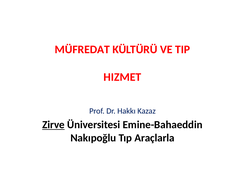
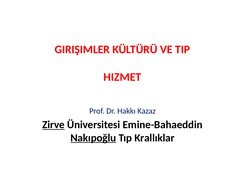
MÜFREDAT: MÜFREDAT -> GIRIŞIMLER
Nakıpoğlu underline: none -> present
Araçlarla: Araçlarla -> Krallıklar
